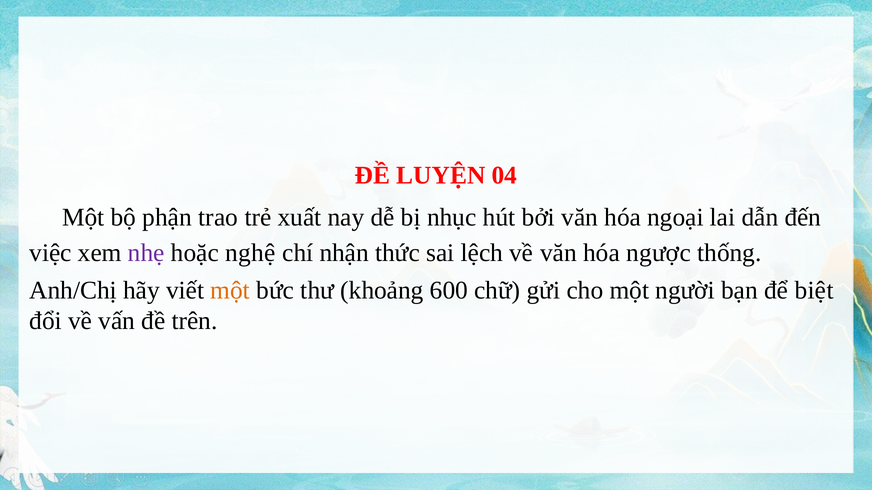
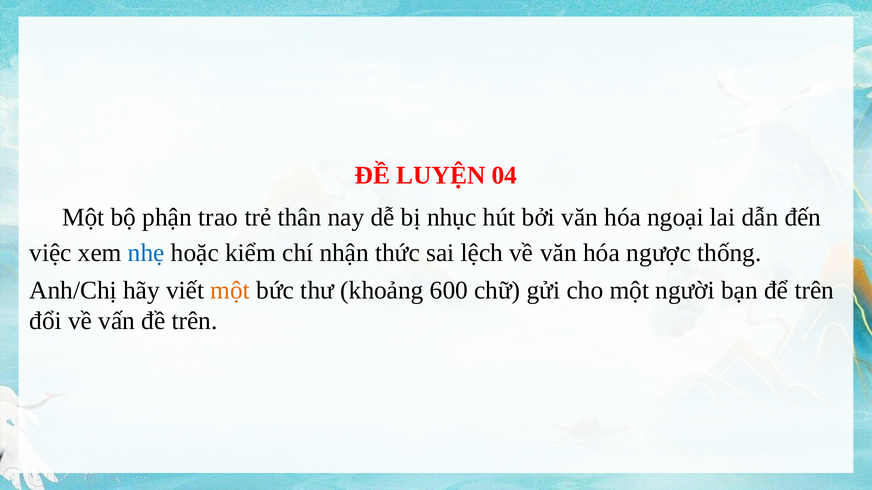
xuất: xuất -> thân
nhẹ colour: purple -> blue
nghệ: nghệ -> kiểm
để biệt: biệt -> trên
